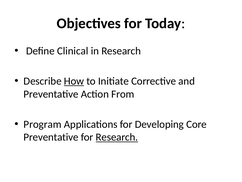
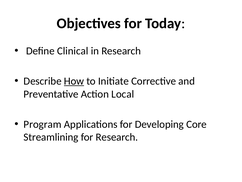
From: From -> Local
Preventative at (51, 137): Preventative -> Streamlining
Research at (117, 137) underline: present -> none
